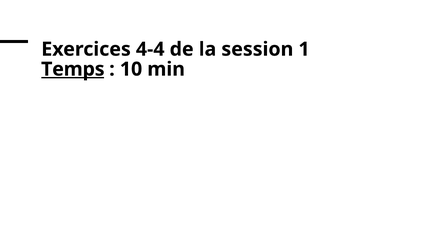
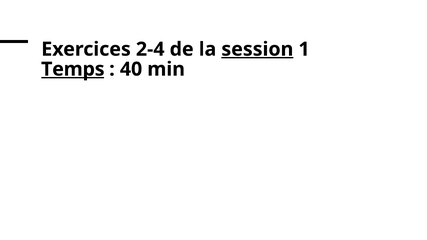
4-4: 4-4 -> 2-4
session underline: none -> present
10: 10 -> 40
